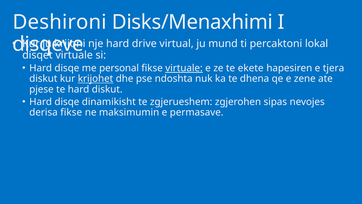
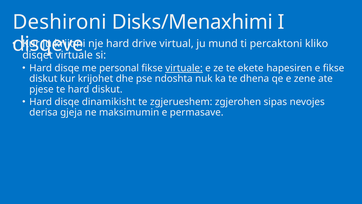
lokal: lokal -> kliko
e tjera: tjera -> fikse
krijohet underline: present -> none
derisa fikse: fikse -> gjeja
